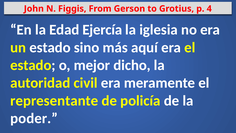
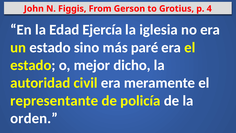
aquí: aquí -> paré
poder: poder -> orden
